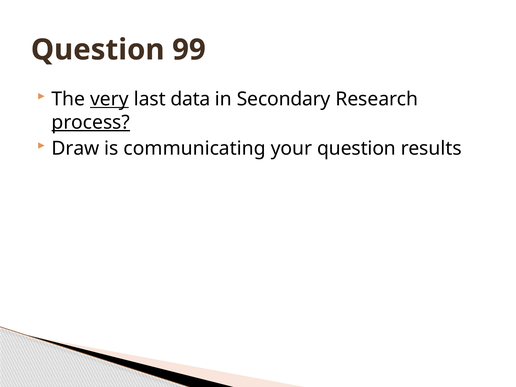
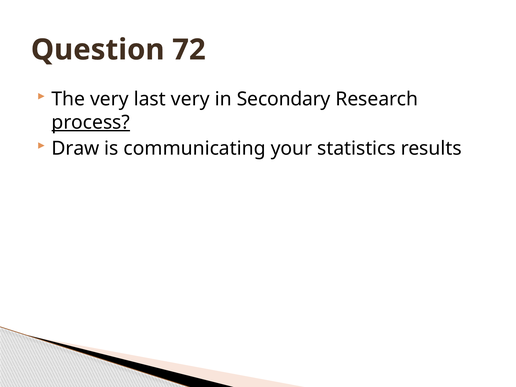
99: 99 -> 72
very at (109, 99) underline: present -> none
last data: data -> very
your question: question -> statistics
